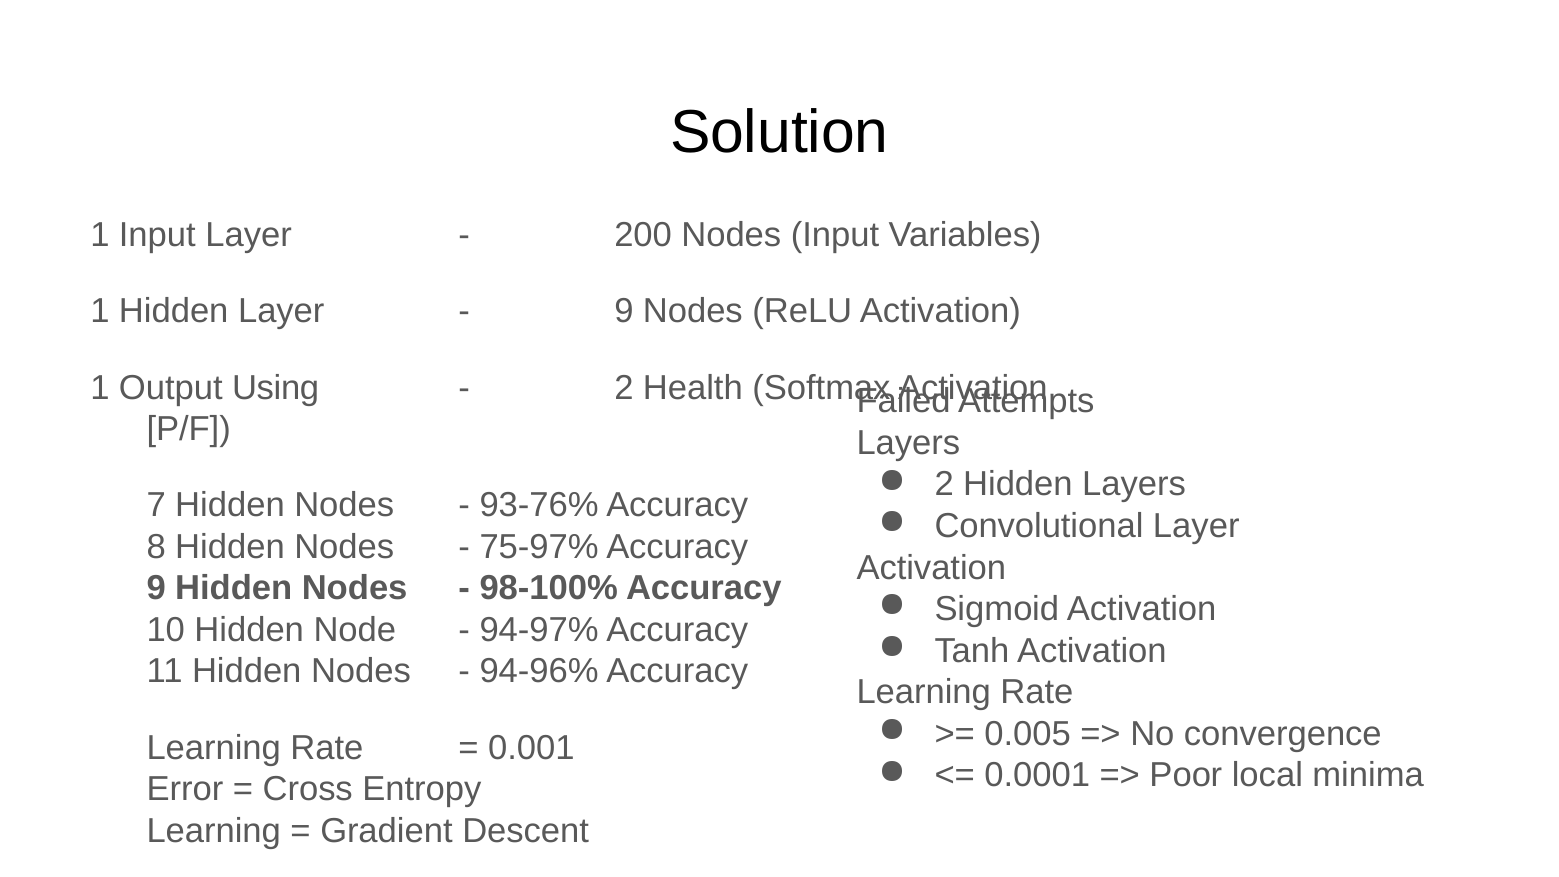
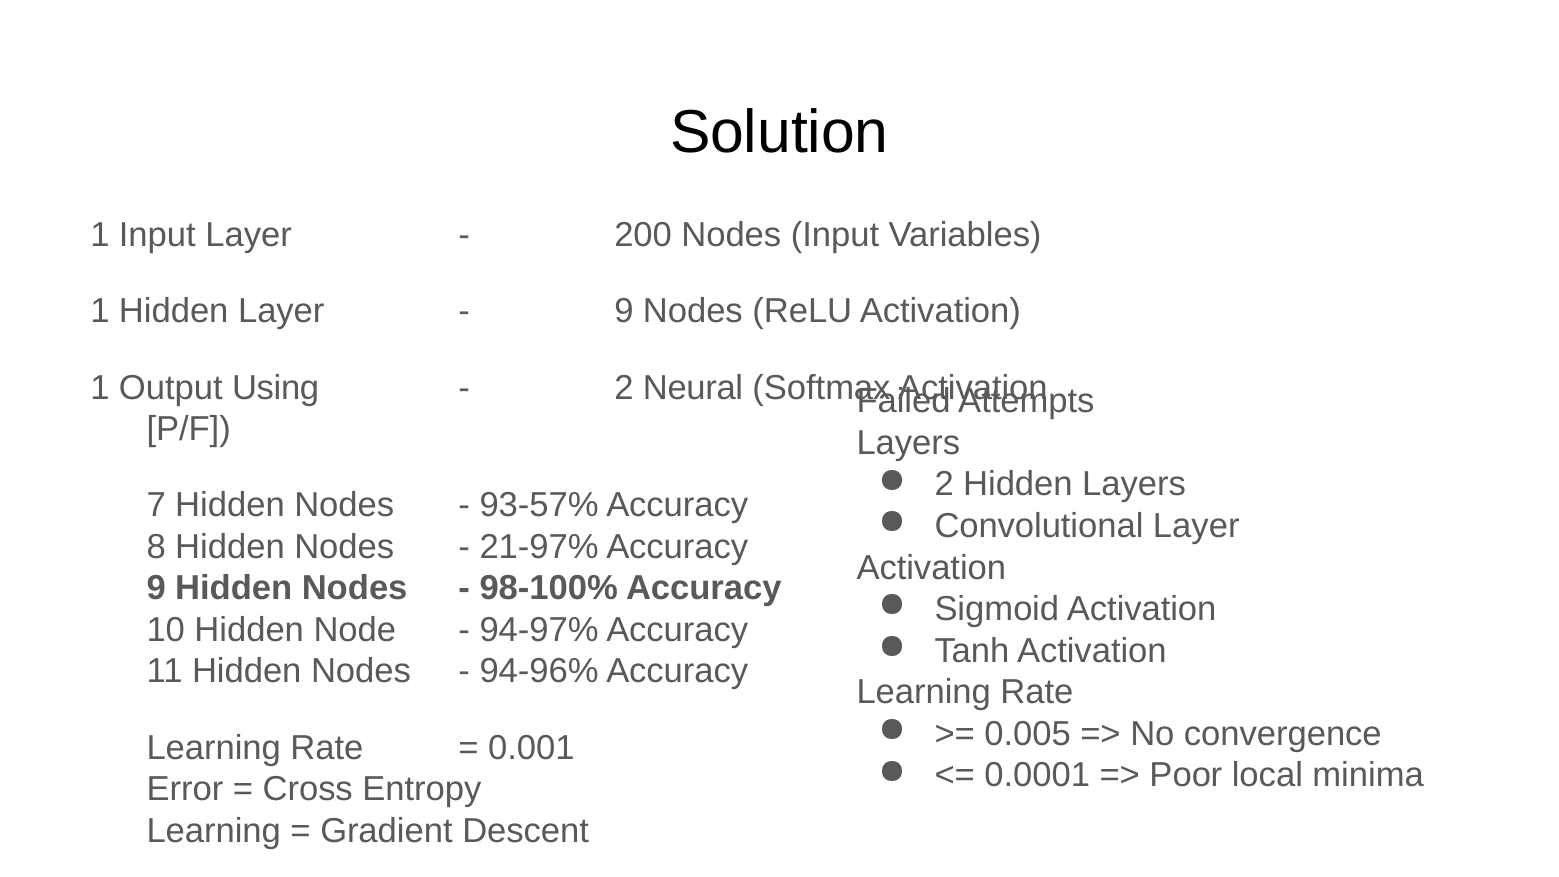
Health: Health -> Neural
93-76%: 93-76% -> 93-57%
75-97%: 75-97% -> 21-97%
